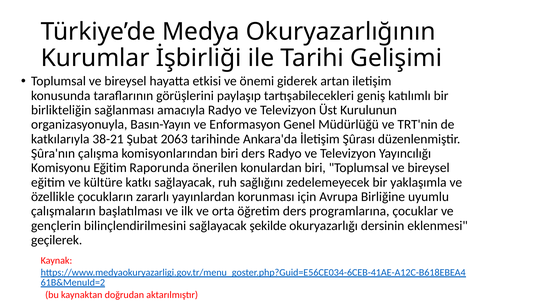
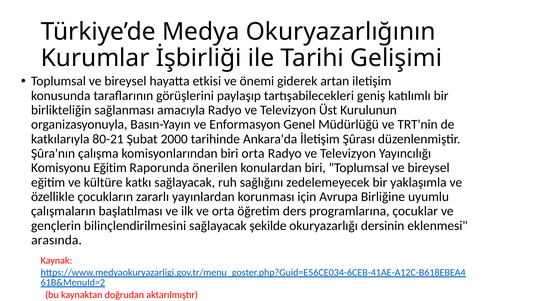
38-21: 38-21 -> 80-21
2063: 2063 -> 2000
biri ders: ders -> orta
geçilerek: geçilerek -> arasında
